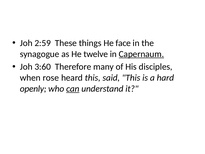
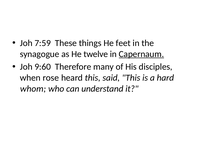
2:59: 2:59 -> 7:59
face: face -> feet
3:60: 3:60 -> 9:60
openly: openly -> whom
can underline: present -> none
